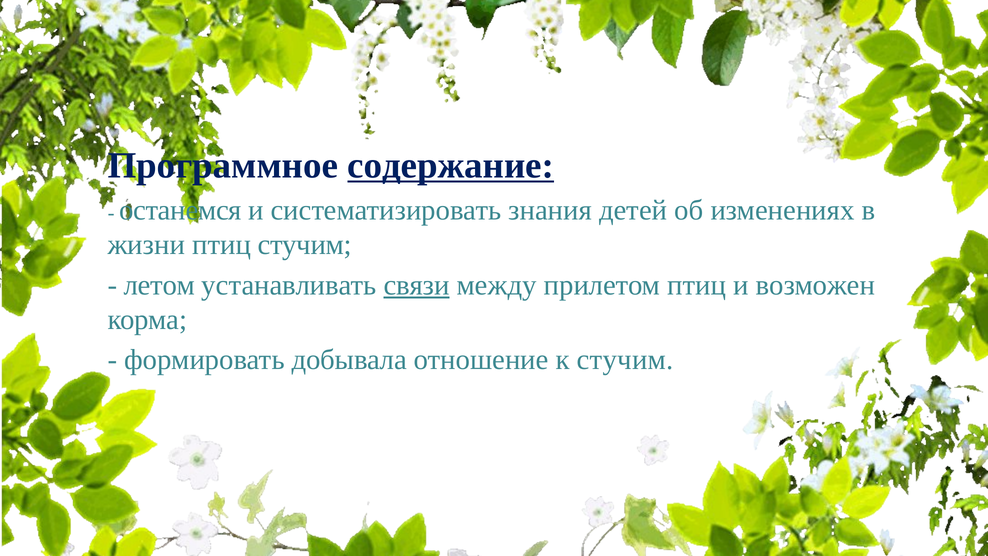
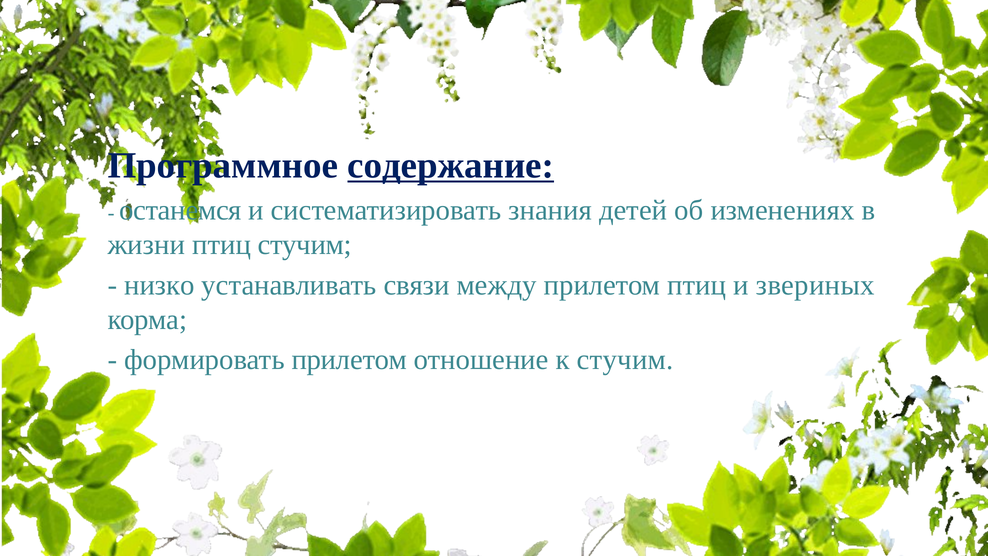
летом: летом -> низко
связи underline: present -> none
возможен: возможен -> звериных
формировать добывала: добывала -> прилетом
